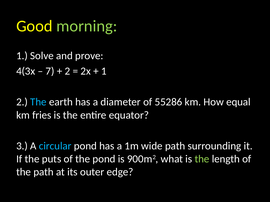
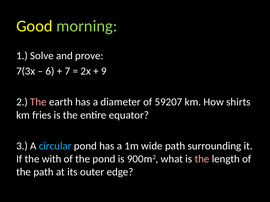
4(3x: 4(3x -> 7(3x
7: 7 -> 6
2 at (67, 71): 2 -> 7
1 at (104, 71): 1 -> 9
The at (38, 102) colour: light blue -> pink
55286: 55286 -> 59207
equal: equal -> shirts
puts: puts -> with
the at (202, 159) colour: light green -> pink
